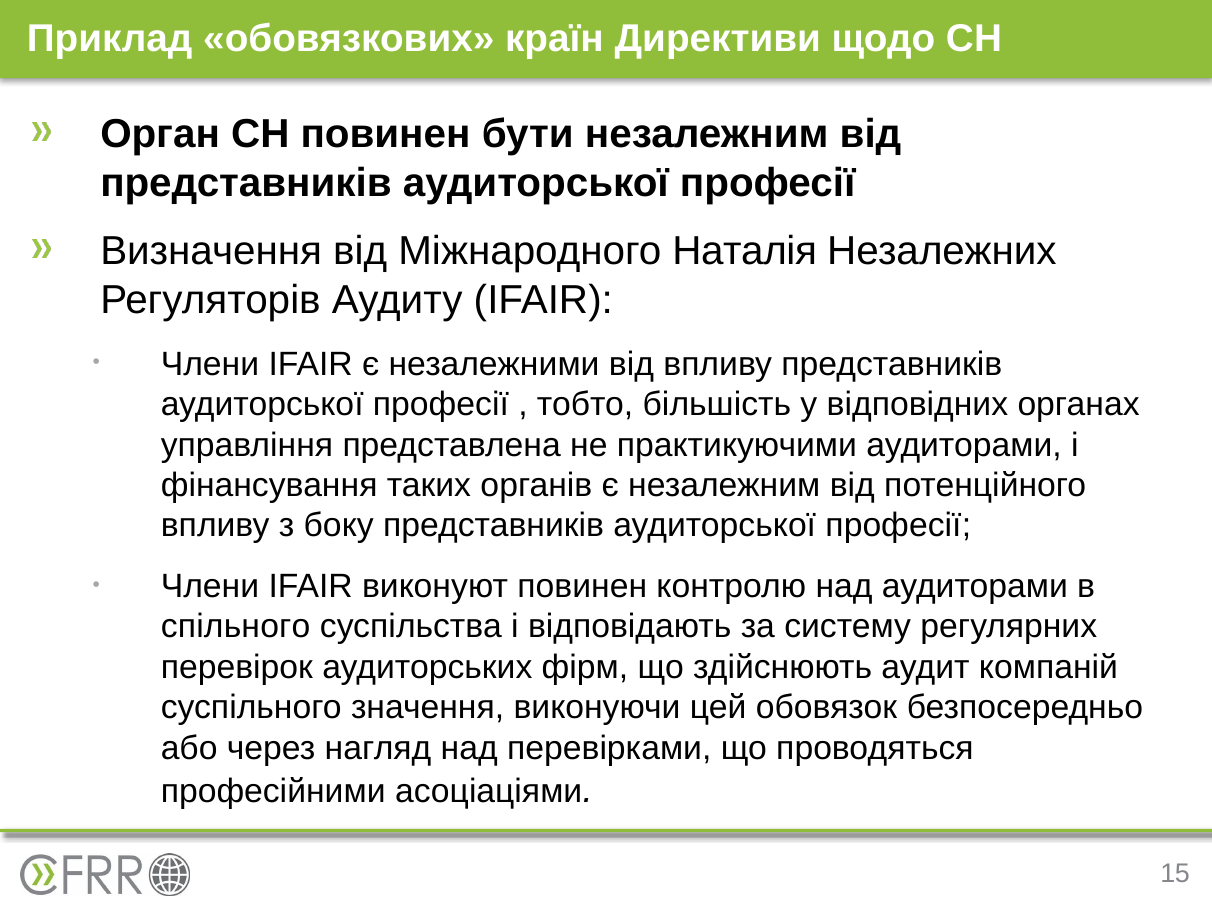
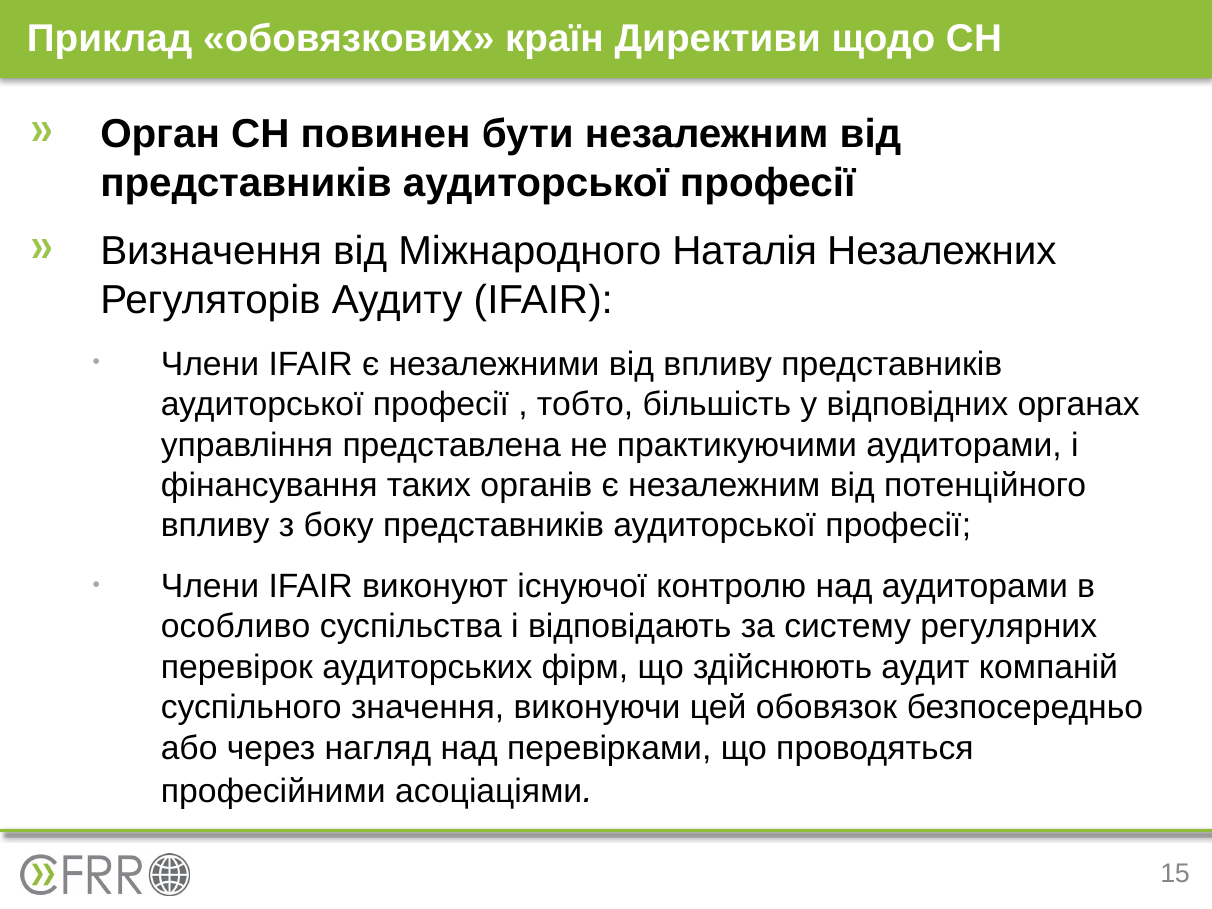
виконуют повинен: повинен -> існуючої
спільного: спільного -> особливо
